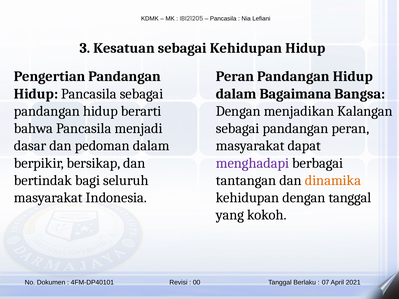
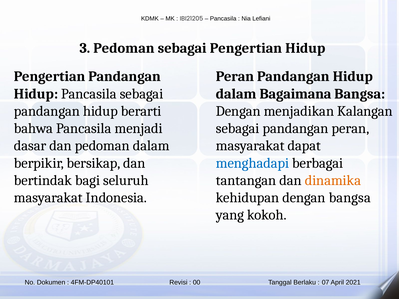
3 Kesatuan: Kesatuan -> Pedoman
sebagai Kehidupan: Kehidupan -> Pengertian
menghadapi colour: purple -> blue
dengan tanggal: tanggal -> bangsa
